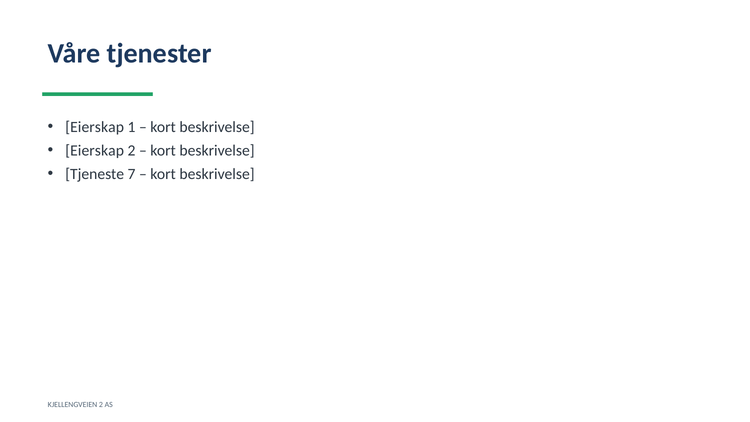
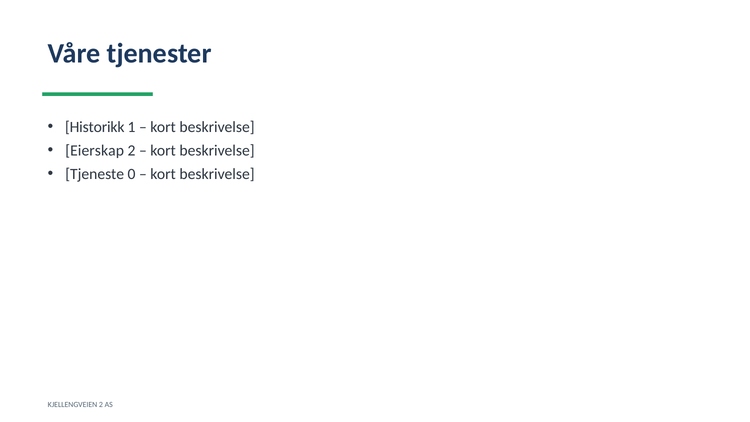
Eierskap at (95, 127): Eierskap -> Historikk
7: 7 -> 0
